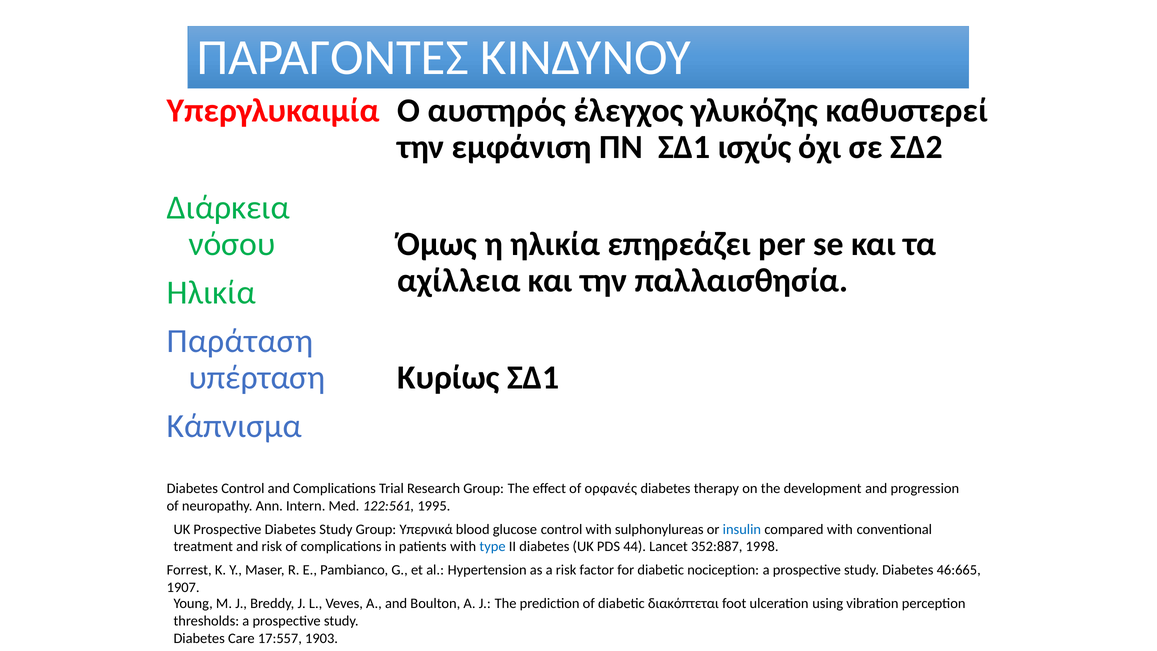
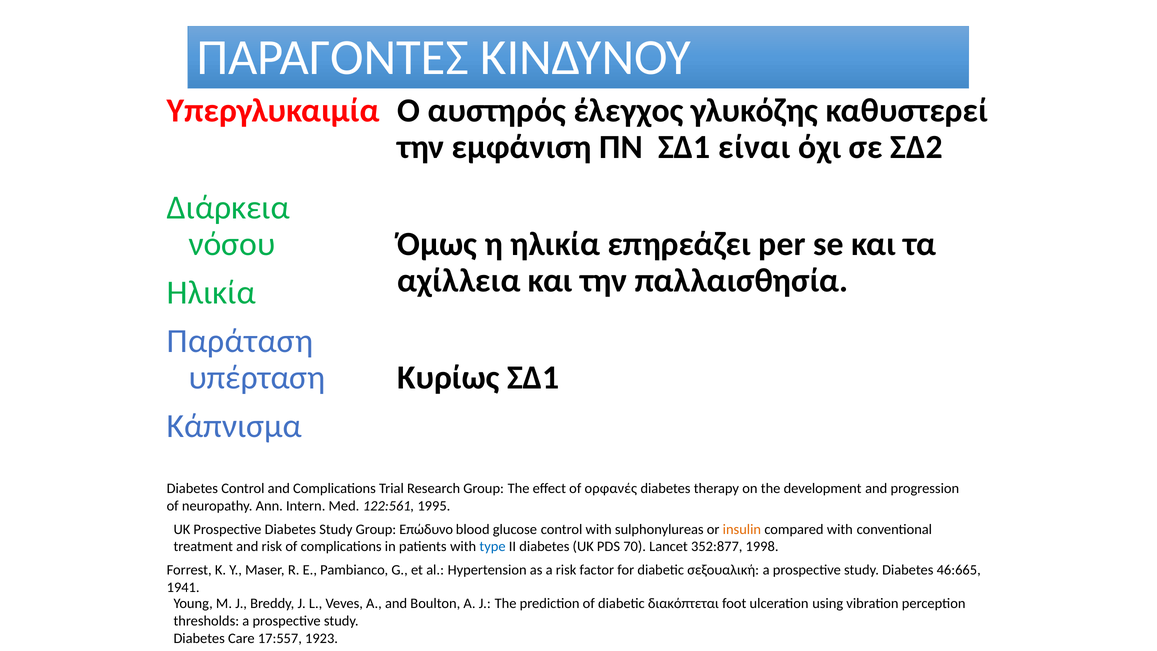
ισχύς: ισχύς -> είναι
Υπερνικά: Υπερνικά -> Επώδυνο
insulin colour: blue -> orange
44: 44 -> 70
352:887: 352:887 -> 352:877
nociception: nociception -> σεξουαλική
1907: 1907 -> 1941
1903: 1903 -> 1923
